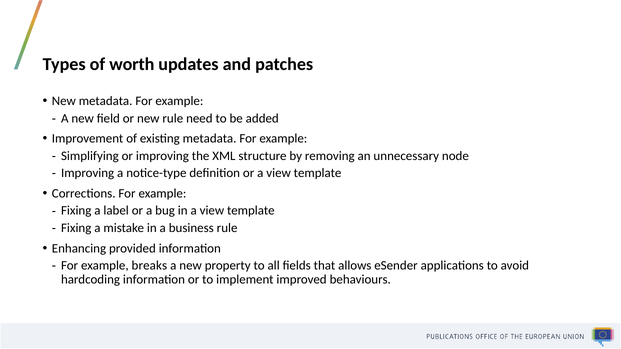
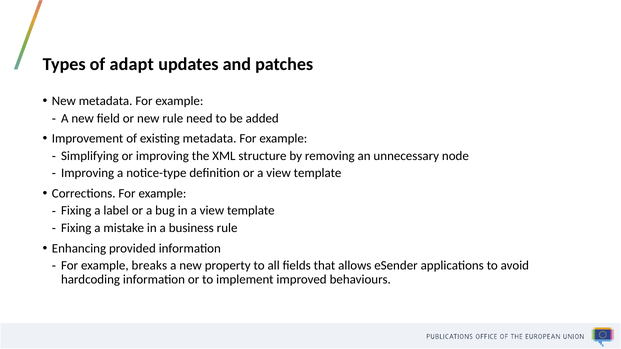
worth: worth -> adapt
